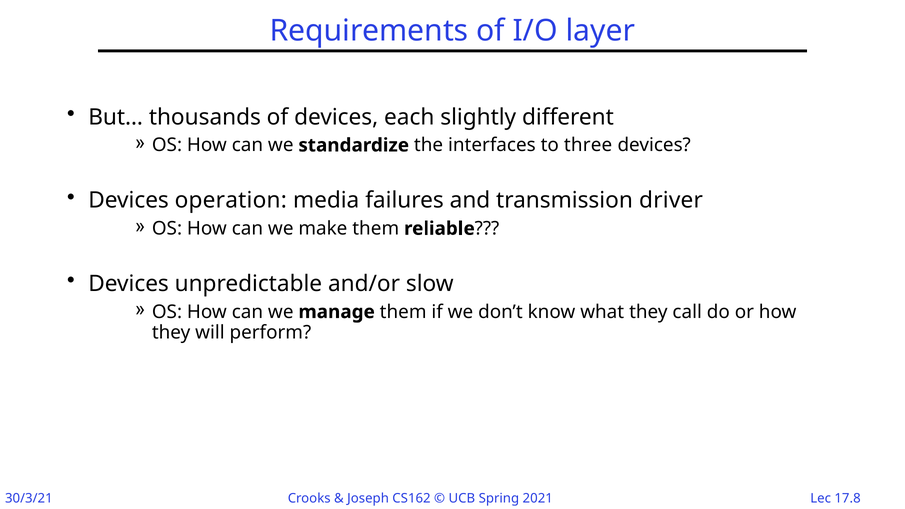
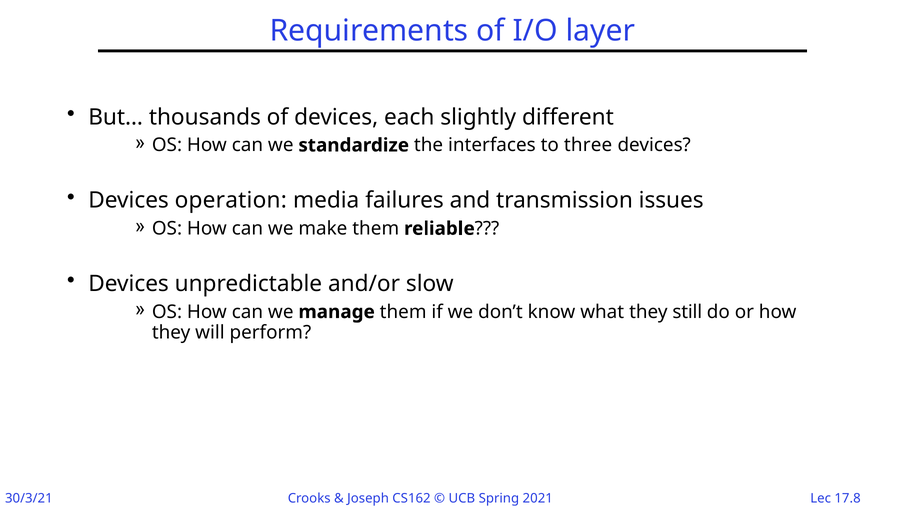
driver: driver -> issues
call: call -> still
